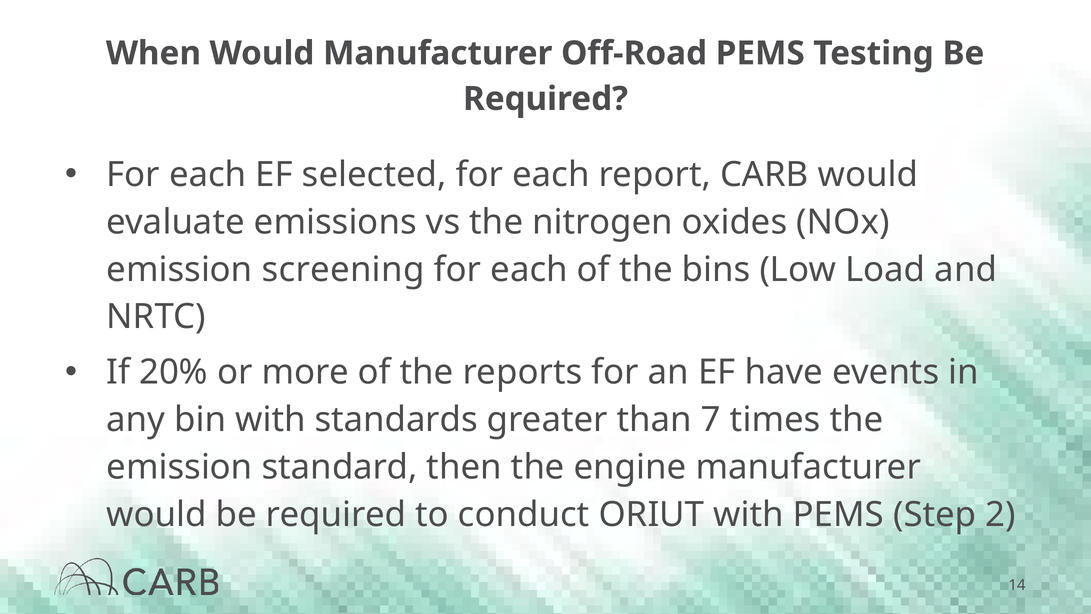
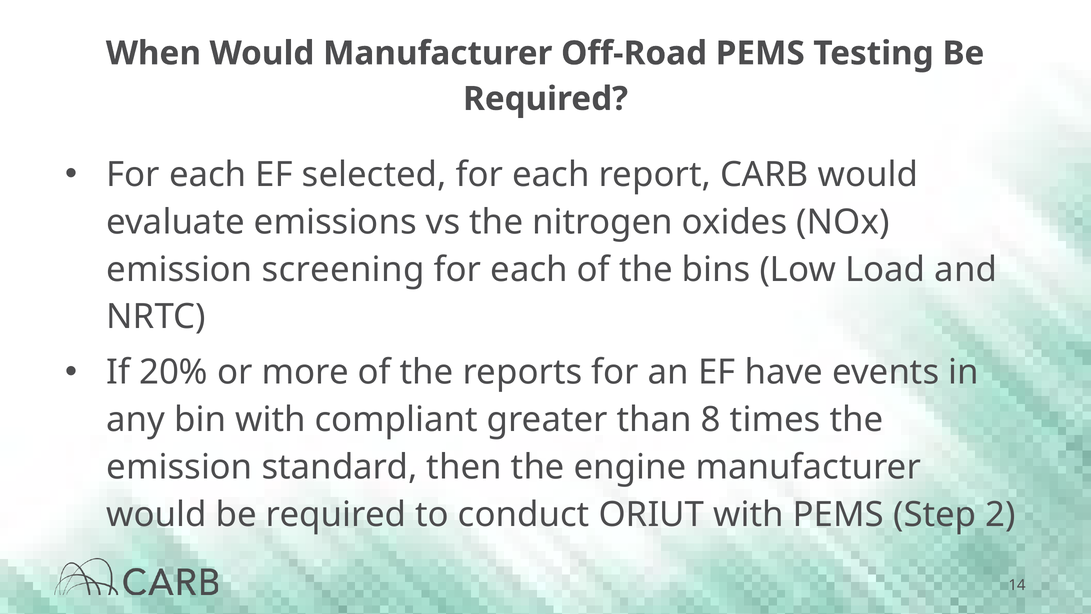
standards: standards -> compliant
7: 7 -> 8
